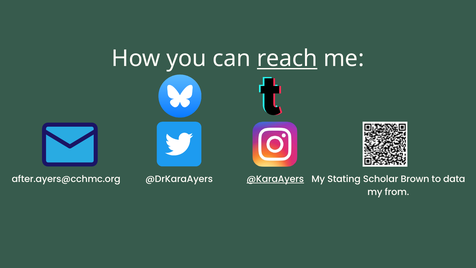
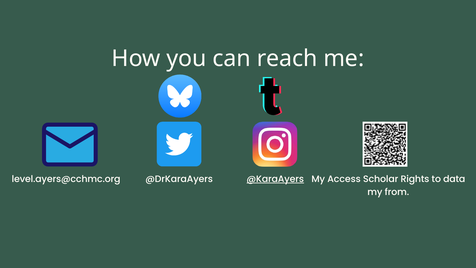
reach underline: present -> none
after.ayers@cchmc.org: after.ayers@cchmc.org -> level.ayers@cchmc.org
Stating: Stating -> Access
Brown: Brown -> Rights
